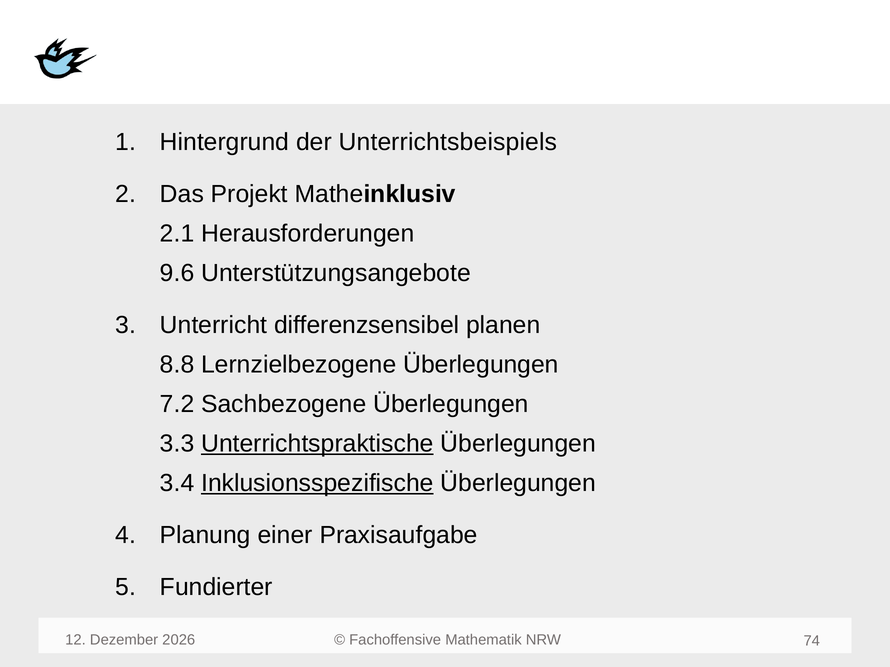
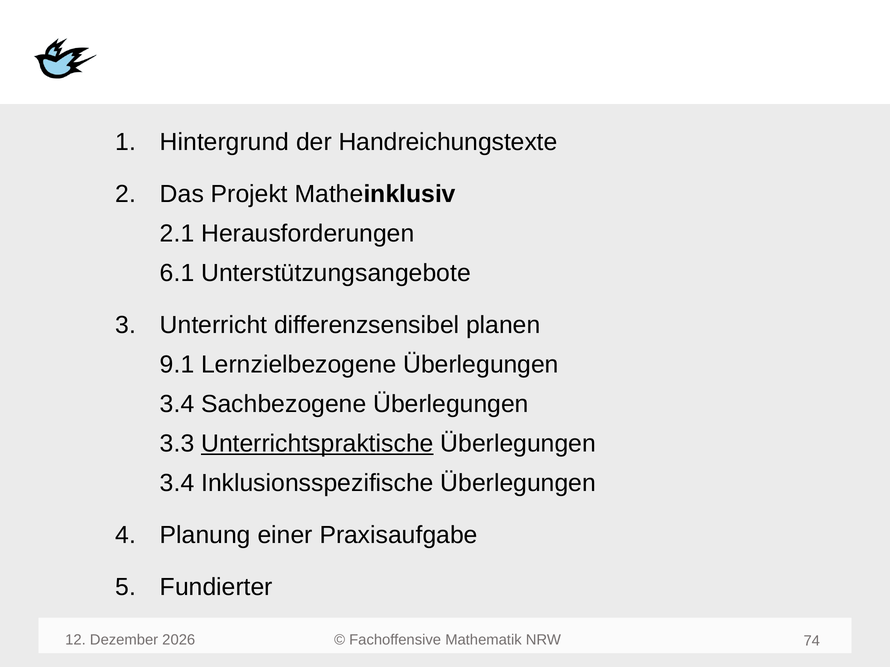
Unterrichtsbeispiels: Unterrichtsbeispiels -> Handreichungstexte
9.6: 9.6 -> 6.1
8.8: 8.8 -> 9.1
7.2 at (177, 405): 7.2 -> 3.4
Inklusionsspezifische underline: present -> none
